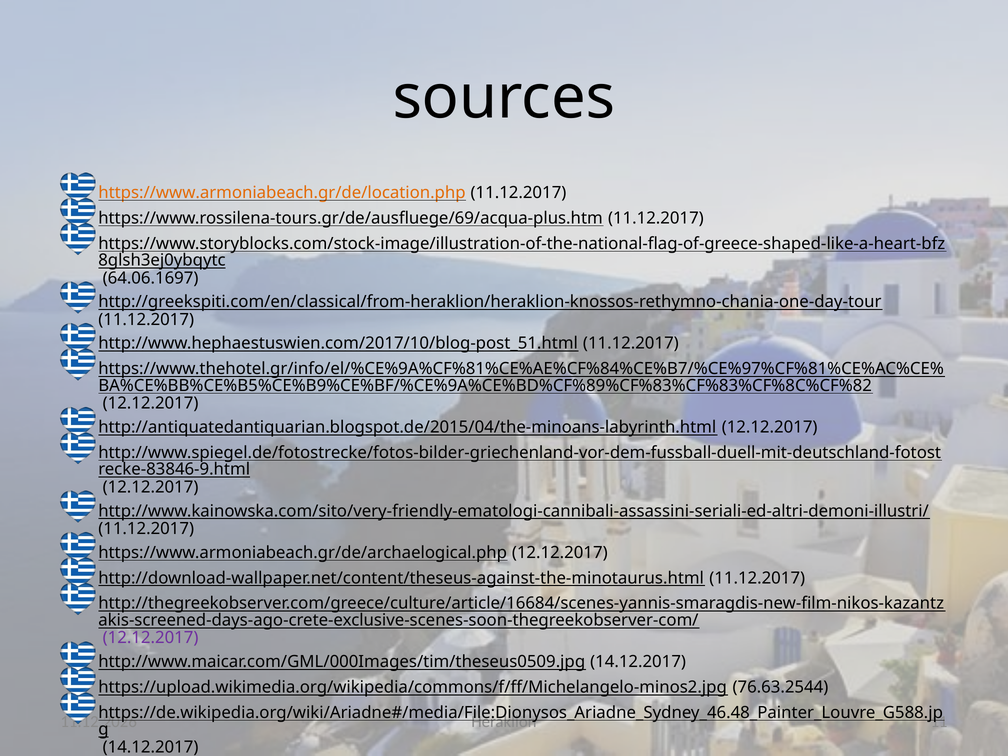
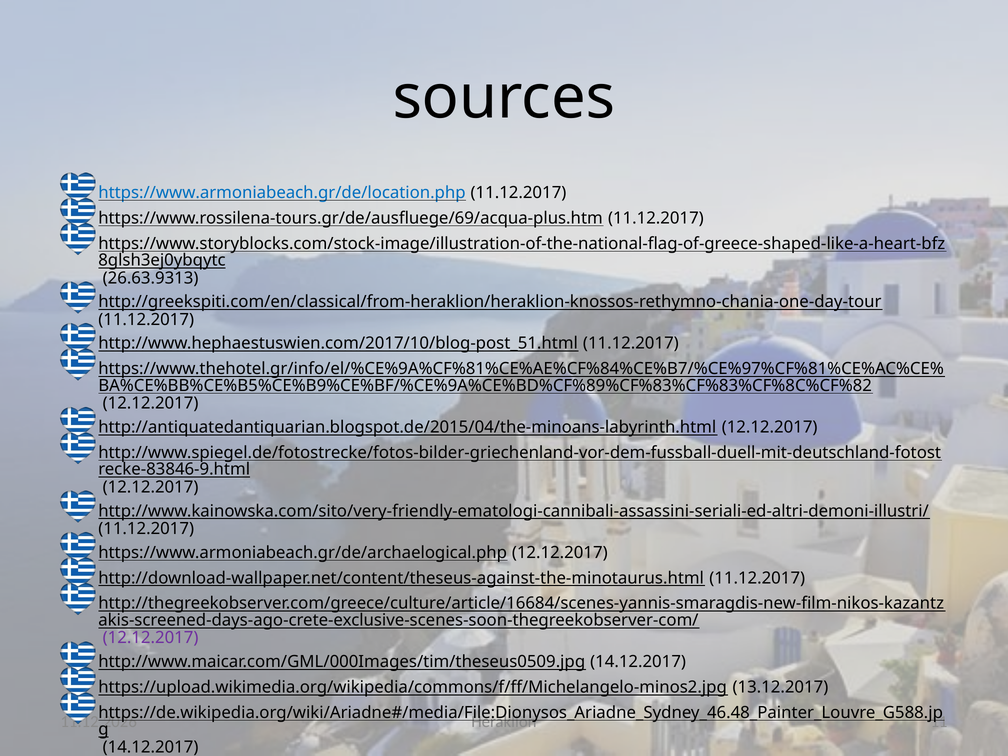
https://www.armoniabeach.gr/de/location.php colour: orange -> blue
64.06.1697: 64.06.1697 -> 26.63.9313
76.63.2544: 76.63.2544 -> 13.12.2017
